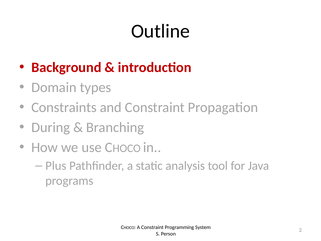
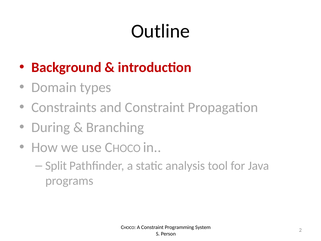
Plus: Plus -> Split
